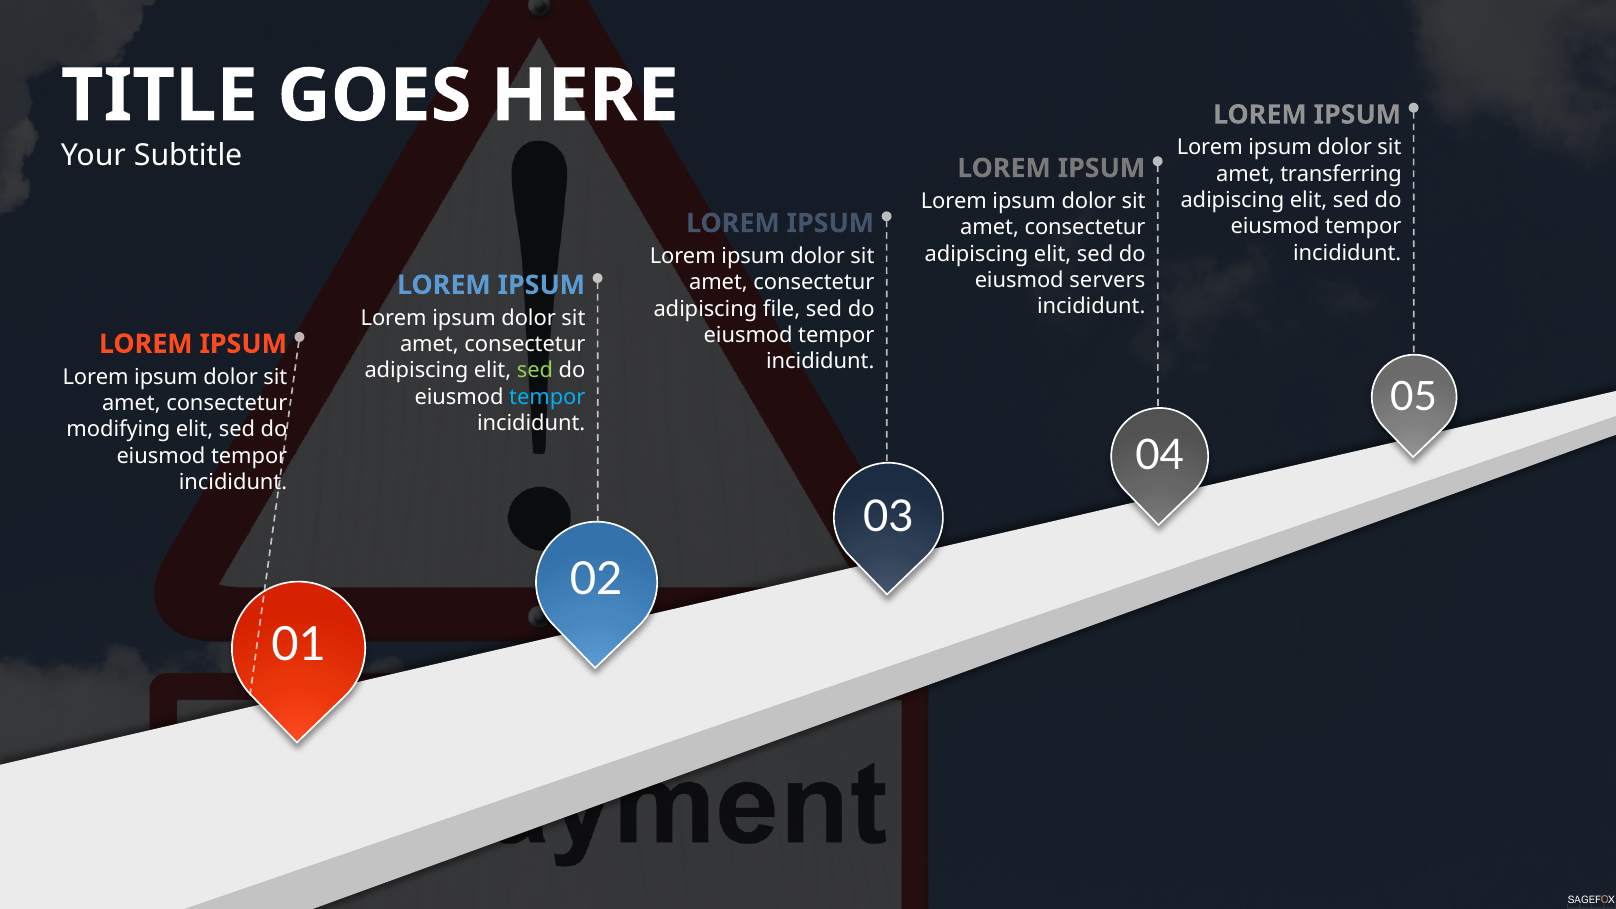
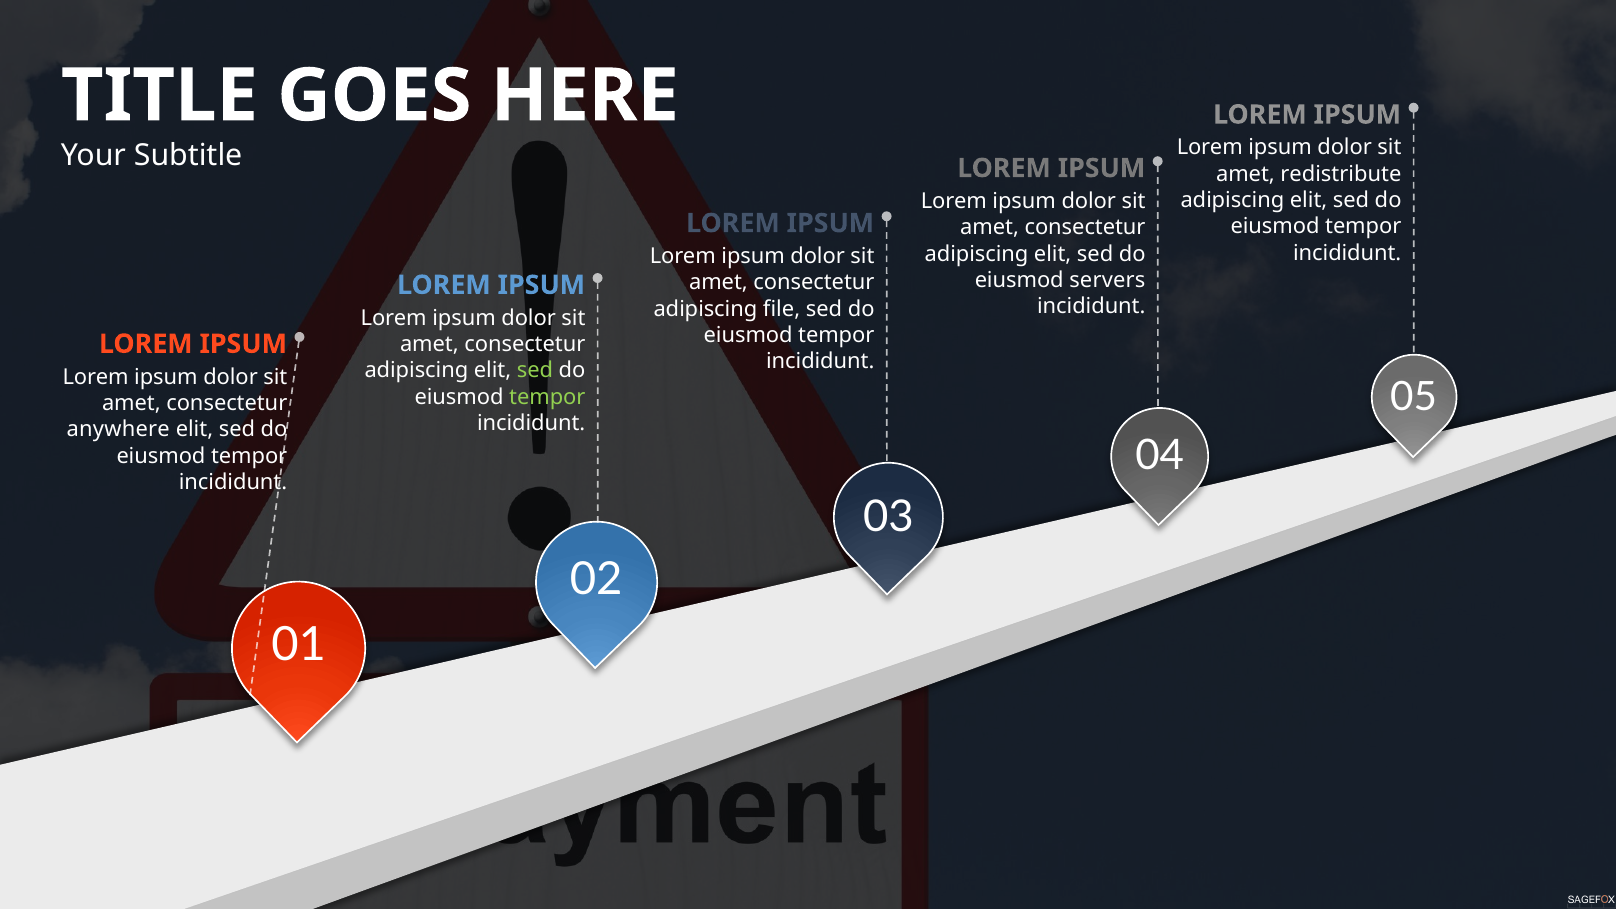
transferring: transferring -> redistribute
tempor at (547, 397) colour: light blue -> light green
modifying: modifying -> anywhere
